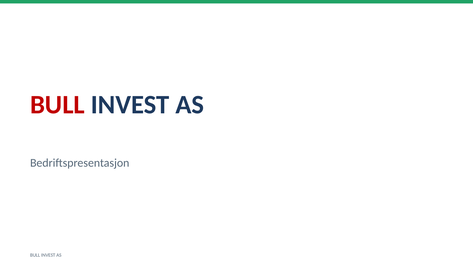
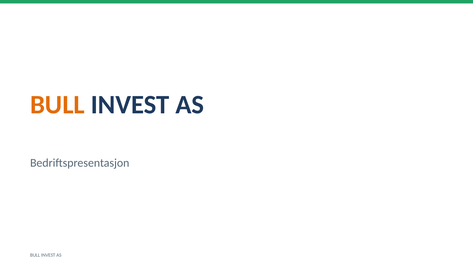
BULL at (57, 105) colour: red -> orange
